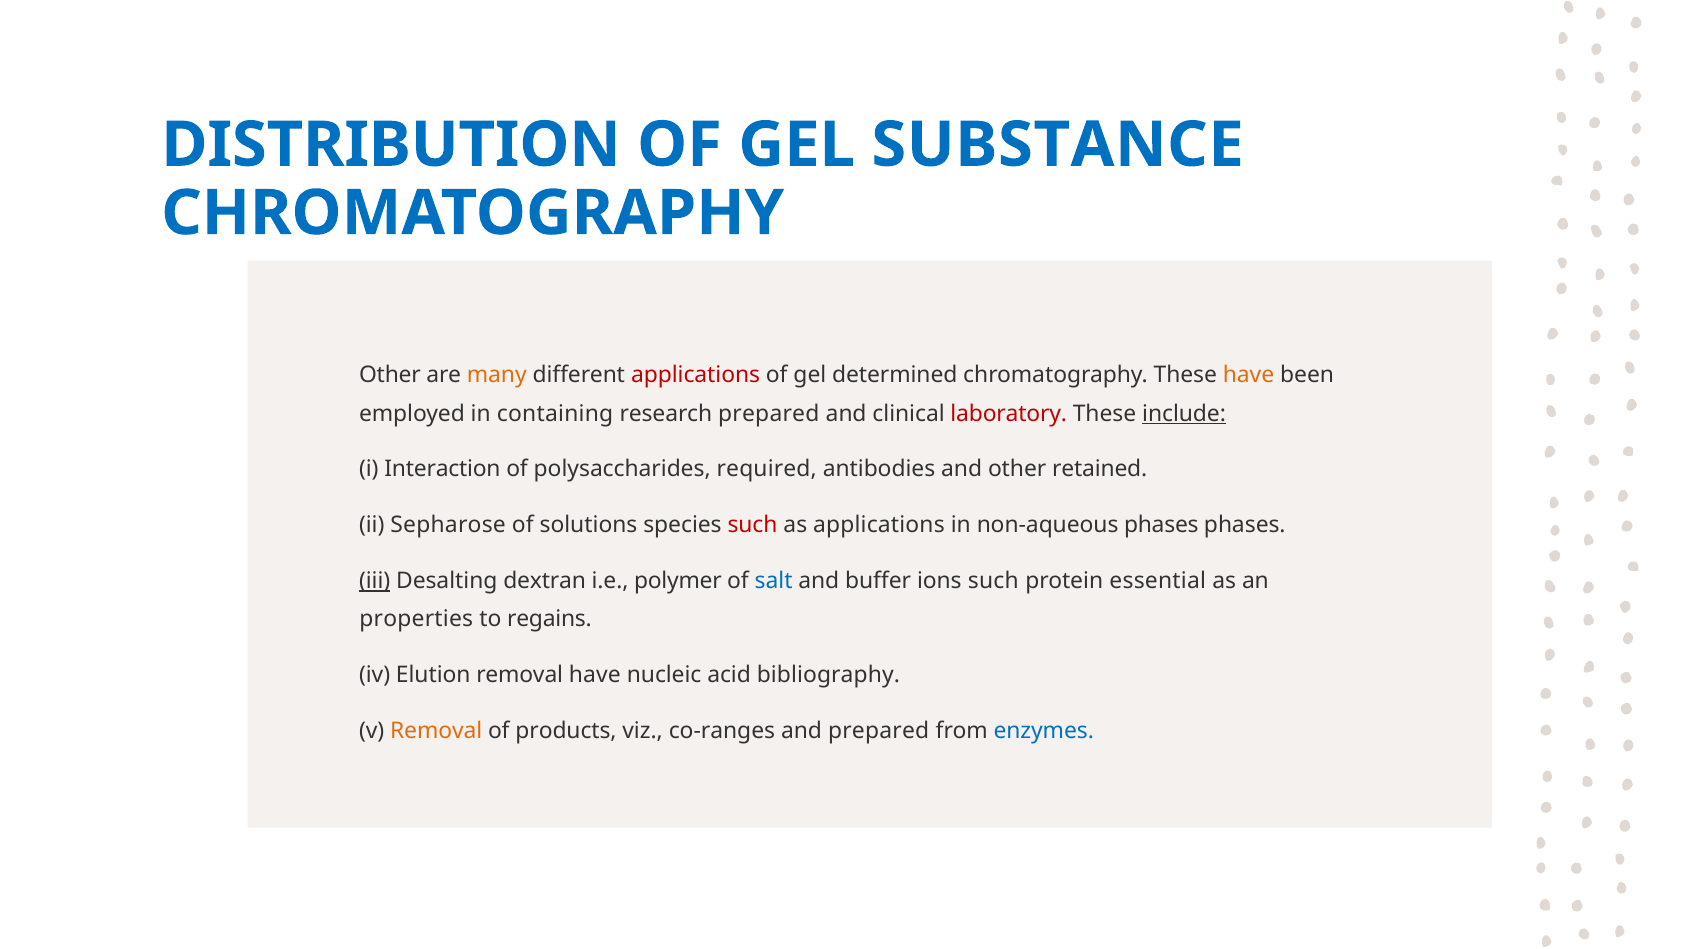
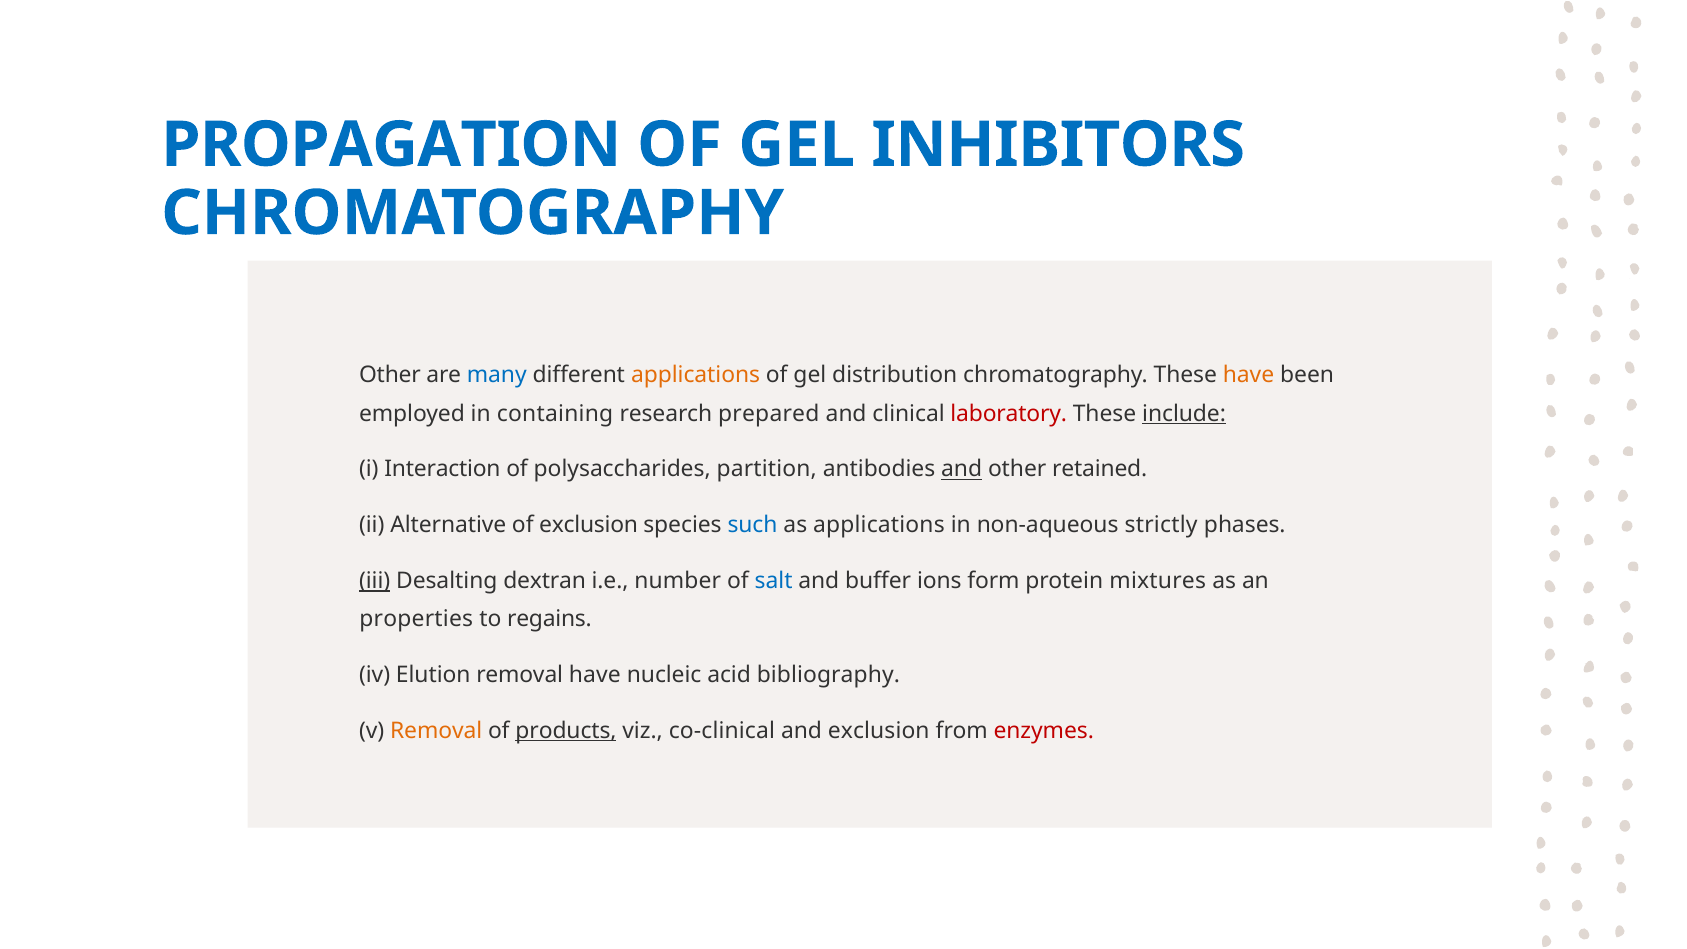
DISTRIBUTION: DISTRIBUTION -> PROPAGATION
SUBSTANCE: SUBSTANCE -> INHIBITORS
many colour: orange -> blue
applications at (696, 375) colour: red -> orange
determined: determined -> distribution
required: required -> partition
and at (962, 469) underline: none -> present
Sepharose: Sepharose -> Alternative
of solutions: solutions -> exclusion
such at (753, 525) colour: red -> blue
non-aqueous phases: phases -> strictly
polymer: polymer -> number
ions such: such -> form
essential: essential -> mixtures
products underline: none -> present
co-ranges: co-ranges -> co-clinical
and prepared: prepared -> exclusion
enzymes colour: blue -> red
